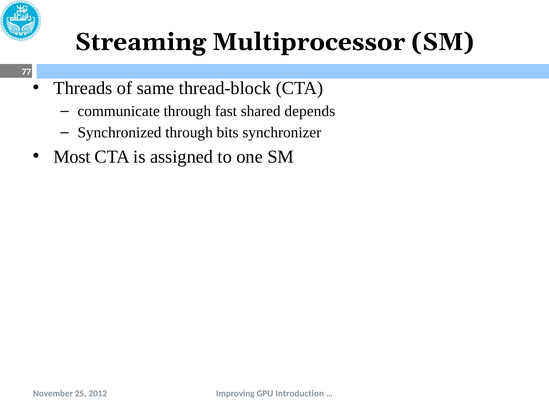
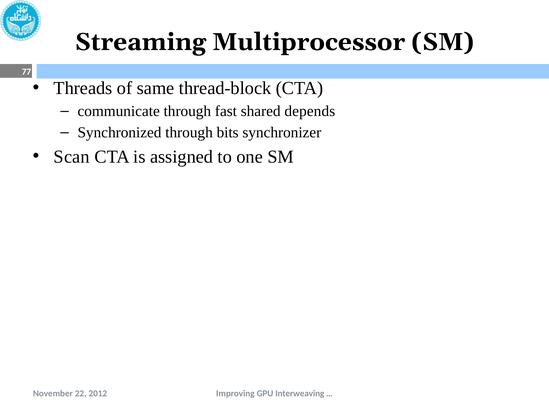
Most: Most -> Scan
Introduction: Introduction -> Interweaving
25: 25 -> 22
